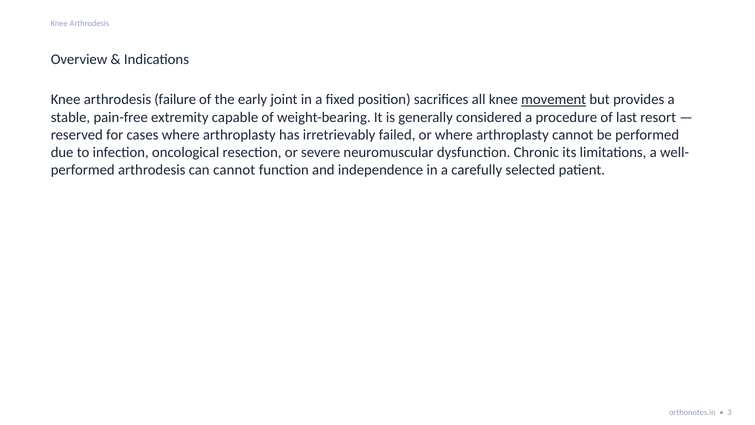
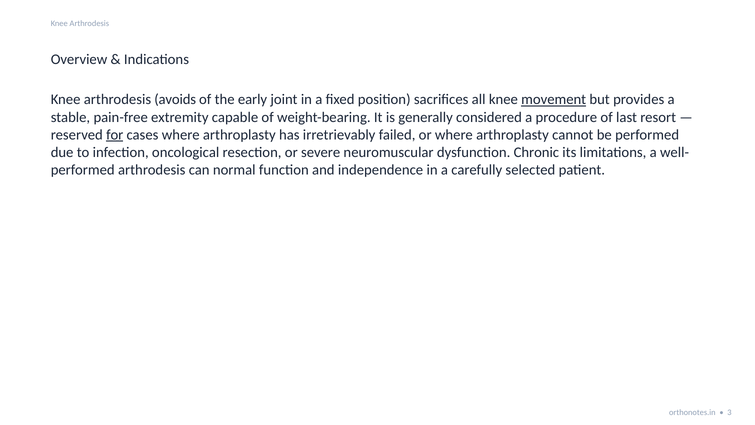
failure: failure -> avoids
for underline: none -> present
can cannot: cannot -> normal
